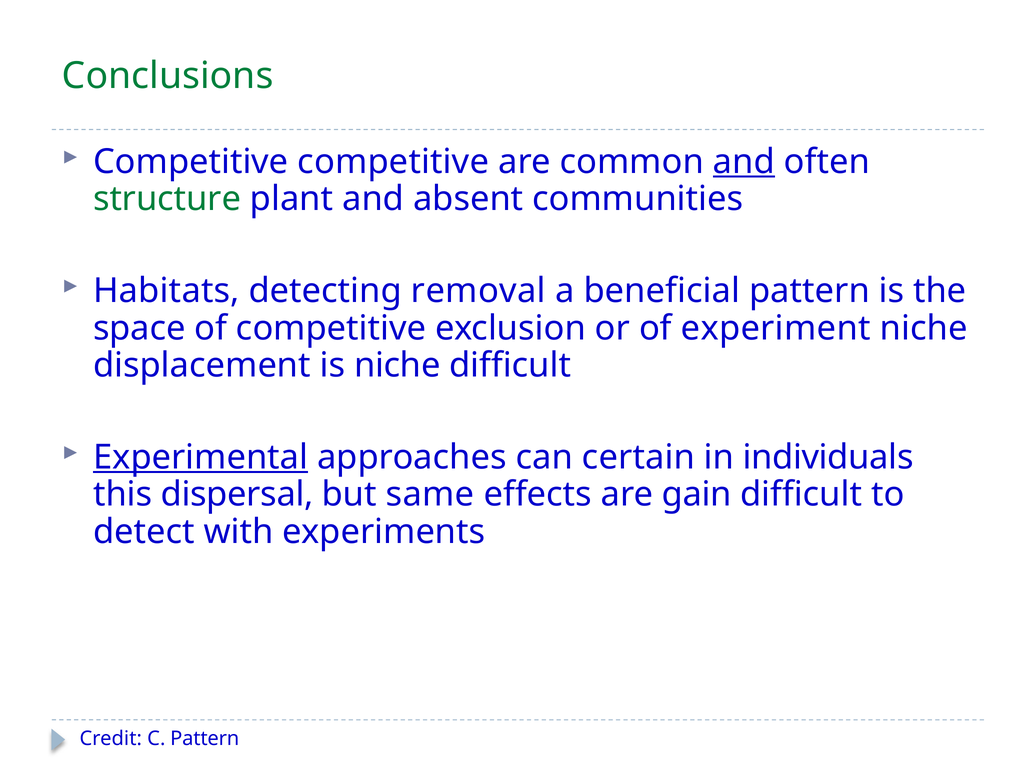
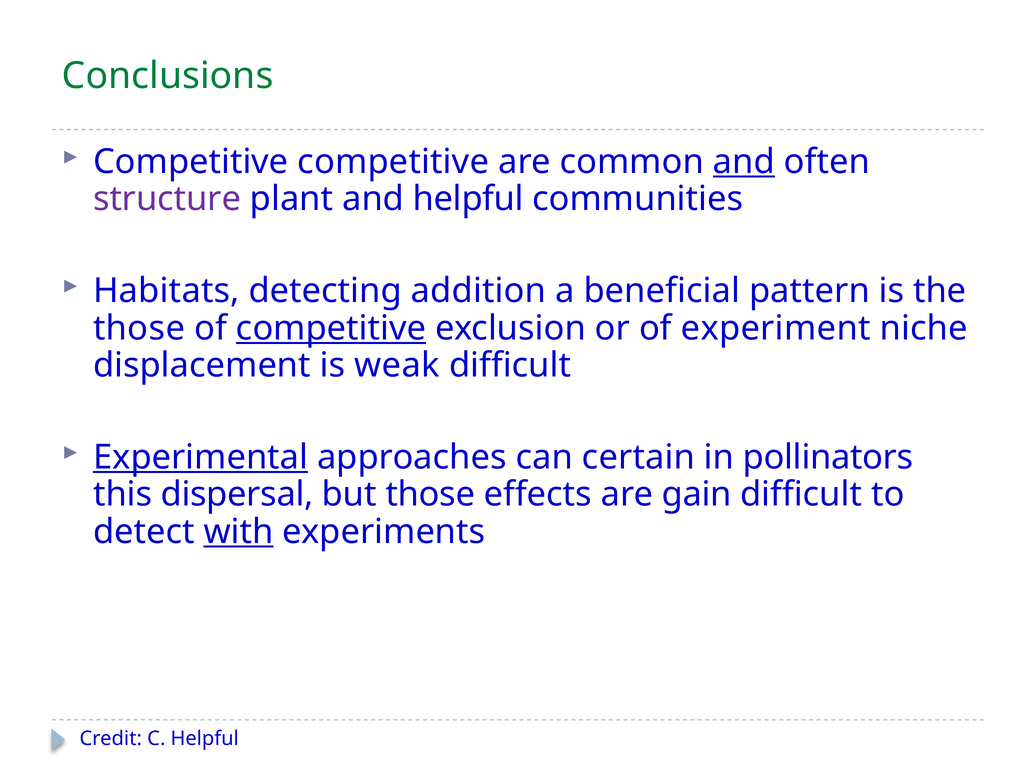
structure colour: green -> purple
and absent: absent -> helpful
removal: removal -> addition
space at (139, 328): space -> those
competitive at (331, 328) underline: none -> present
is niche: niche -> weak
individuals: individuals -> pollinators
but same: same -> those
with underline: none -> present
C Pattern: Pattern -> Helpful
